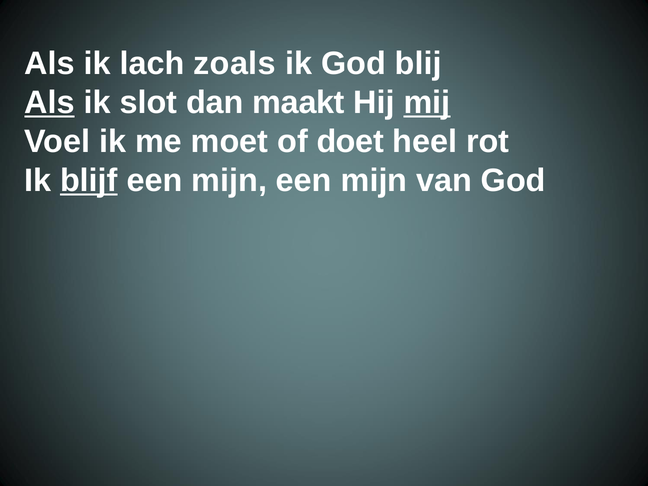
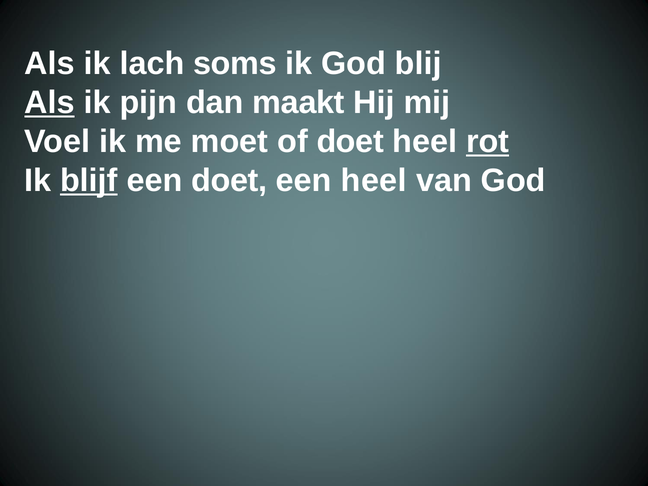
zoals: zoals -> soms
slot: slot -> pijn
mij underline: present -> none
rot underline: none -> present
mijn at (229, 180): mijn -> doet
mijn at (374, 180): mijn -> heel
